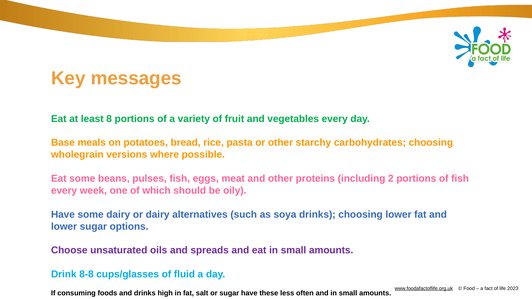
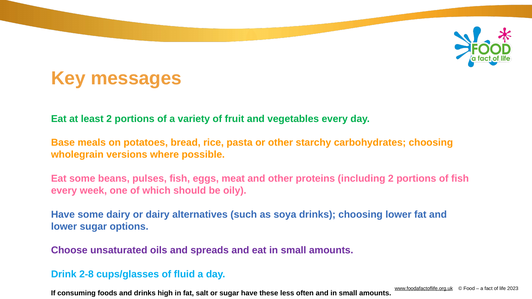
least 8: 8 -> 2
8-8: 8-8 -> 2-8
